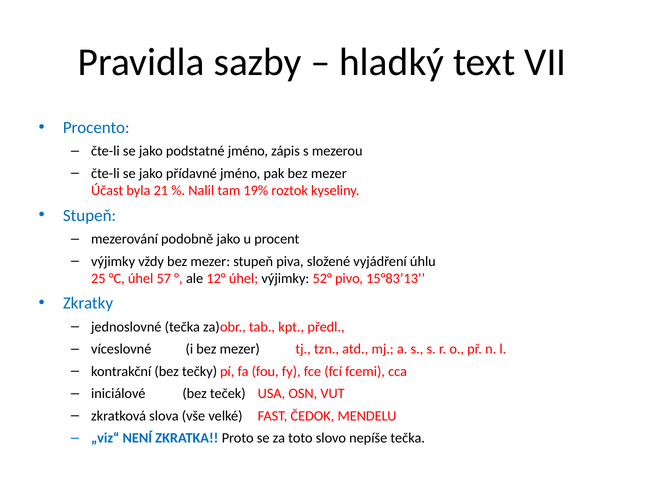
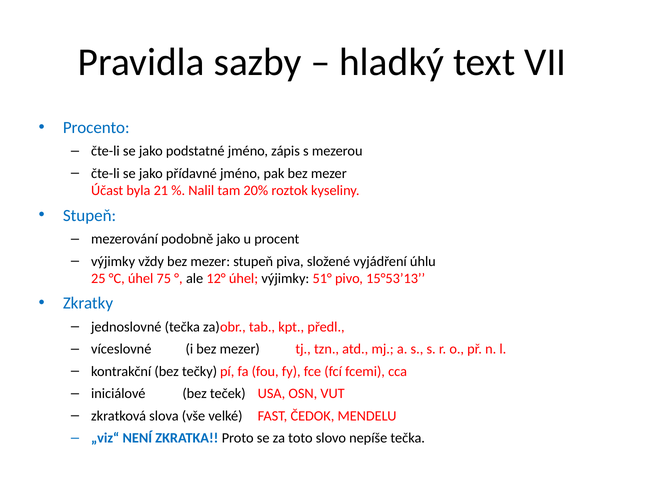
19%: 19% -> 20%
57: 57 -> 75
52°: 52° -> 51°
15°83’13: 15°83’13 -> 15°53’13
